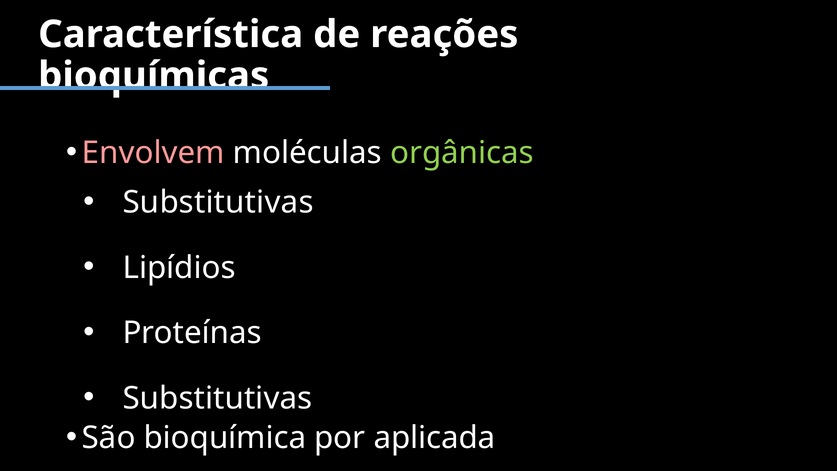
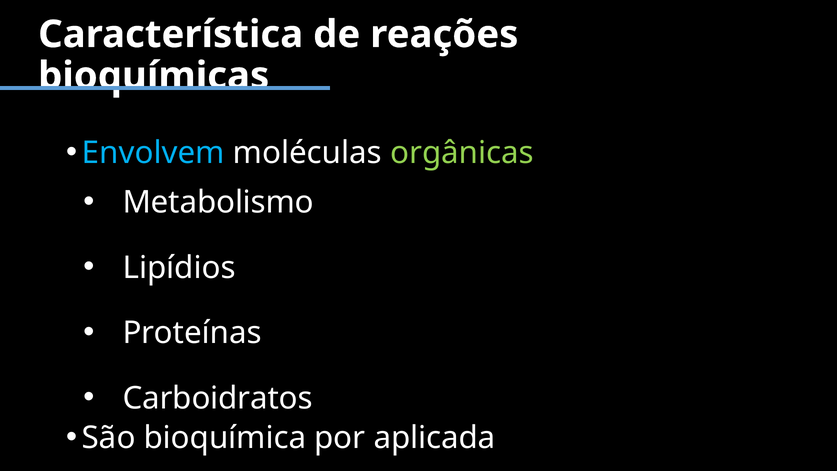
Envolvem colour: pink -> light blue
Substitutivas at (218, 202): Substitutivas -> Metabolismo
Substitutivas at (217, 398): Substitutivas -> Carboidratos
